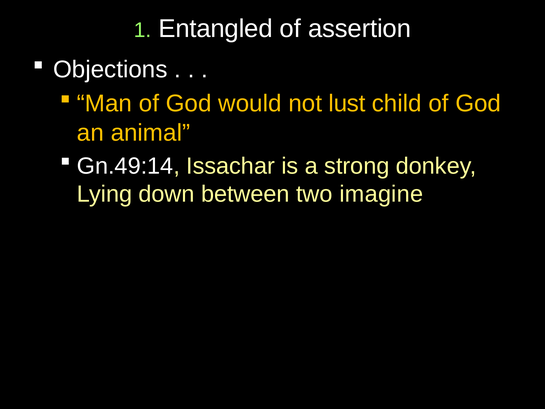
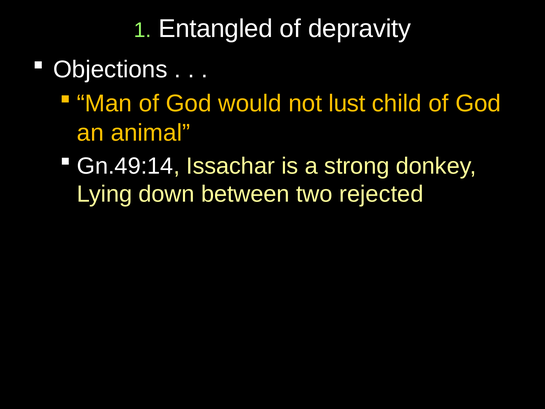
assertion: assertion -> depravity
imagine: imagine -> rejected
